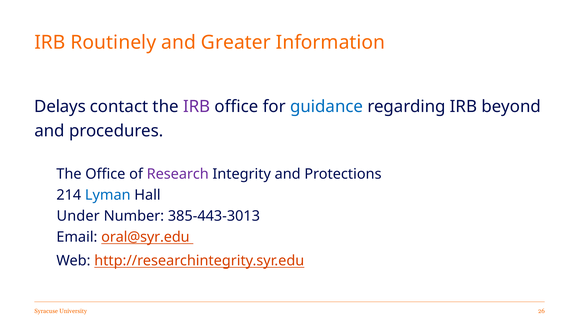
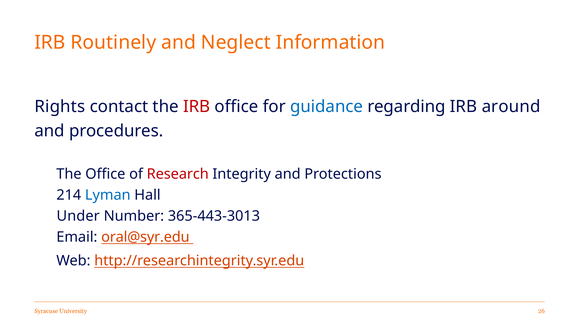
Greater: Greater -> Neglect
Delays: Delays -> Rights
IRB at (197, 106) colour: purple -> red
beyond: beyond -> around
Research colour: purple -> red
385-443-3013: 385-443-3013 -> 365-443-3013
